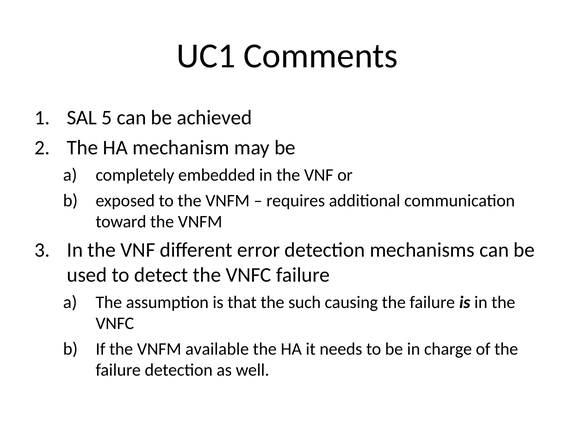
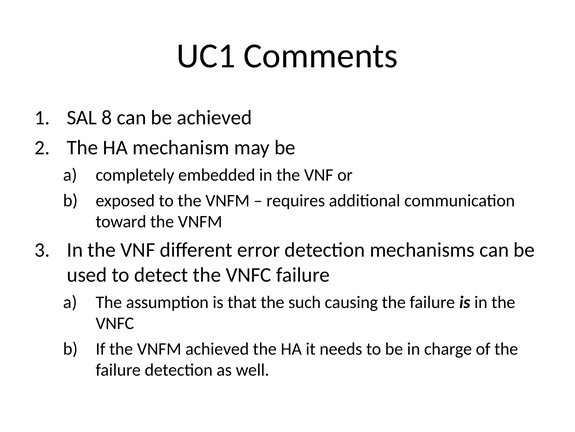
5: 5 -> 8
VNFM available: available -> achieved
